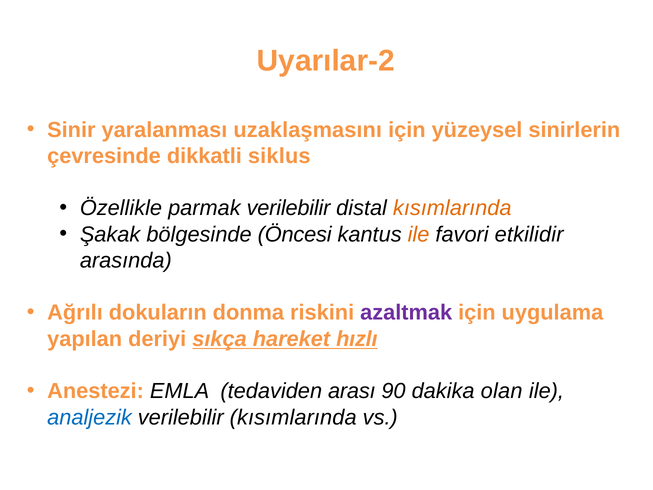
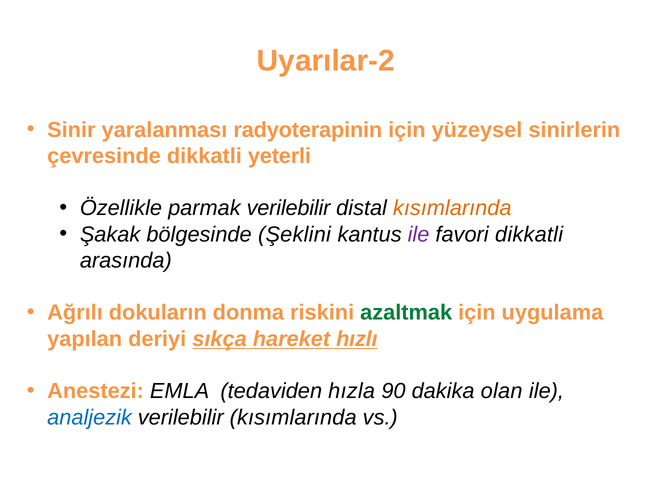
uzaklaşmasını: uzaklaşmasını -> radyoterapinin
siklus: siklus -> yeterli
Öncesi: Öncesi -> Şeklini
ile at (419, 234) colour: orange -> purple
favori etkilidir: etkilidir -> dikkatli
azaltmak colour: purple -> green
arası: arası -> hızla
